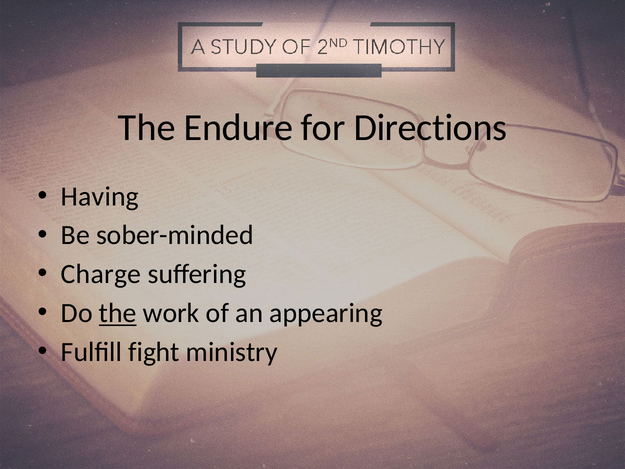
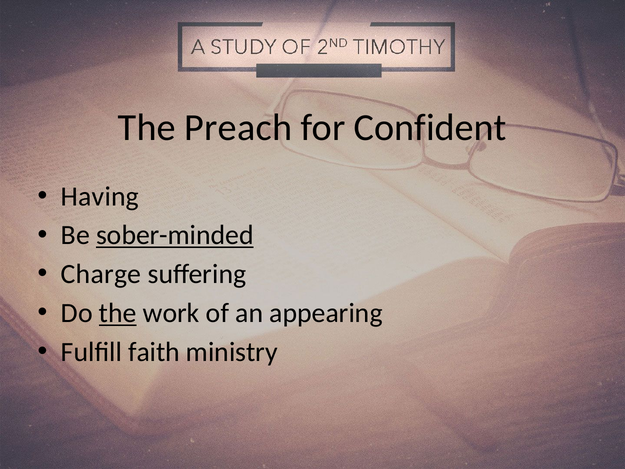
Endure: Endure -> Preach
Directions: Directions -> Confident
sober-minded underline: none -> present
fight: fight -> faith
